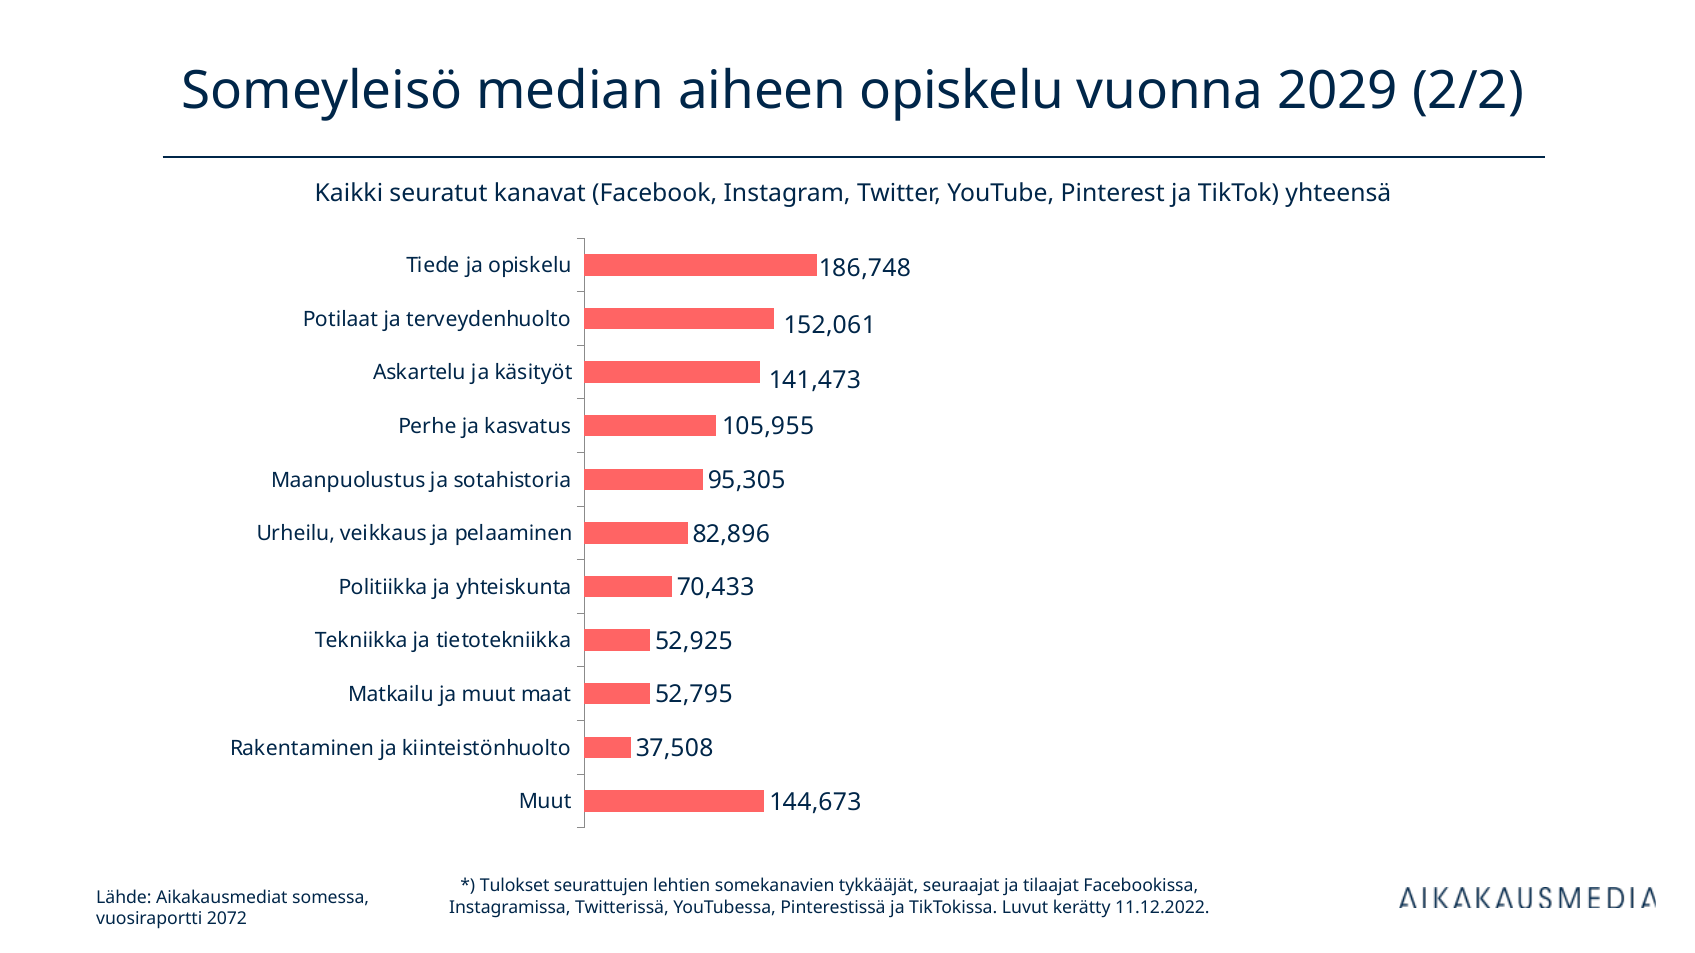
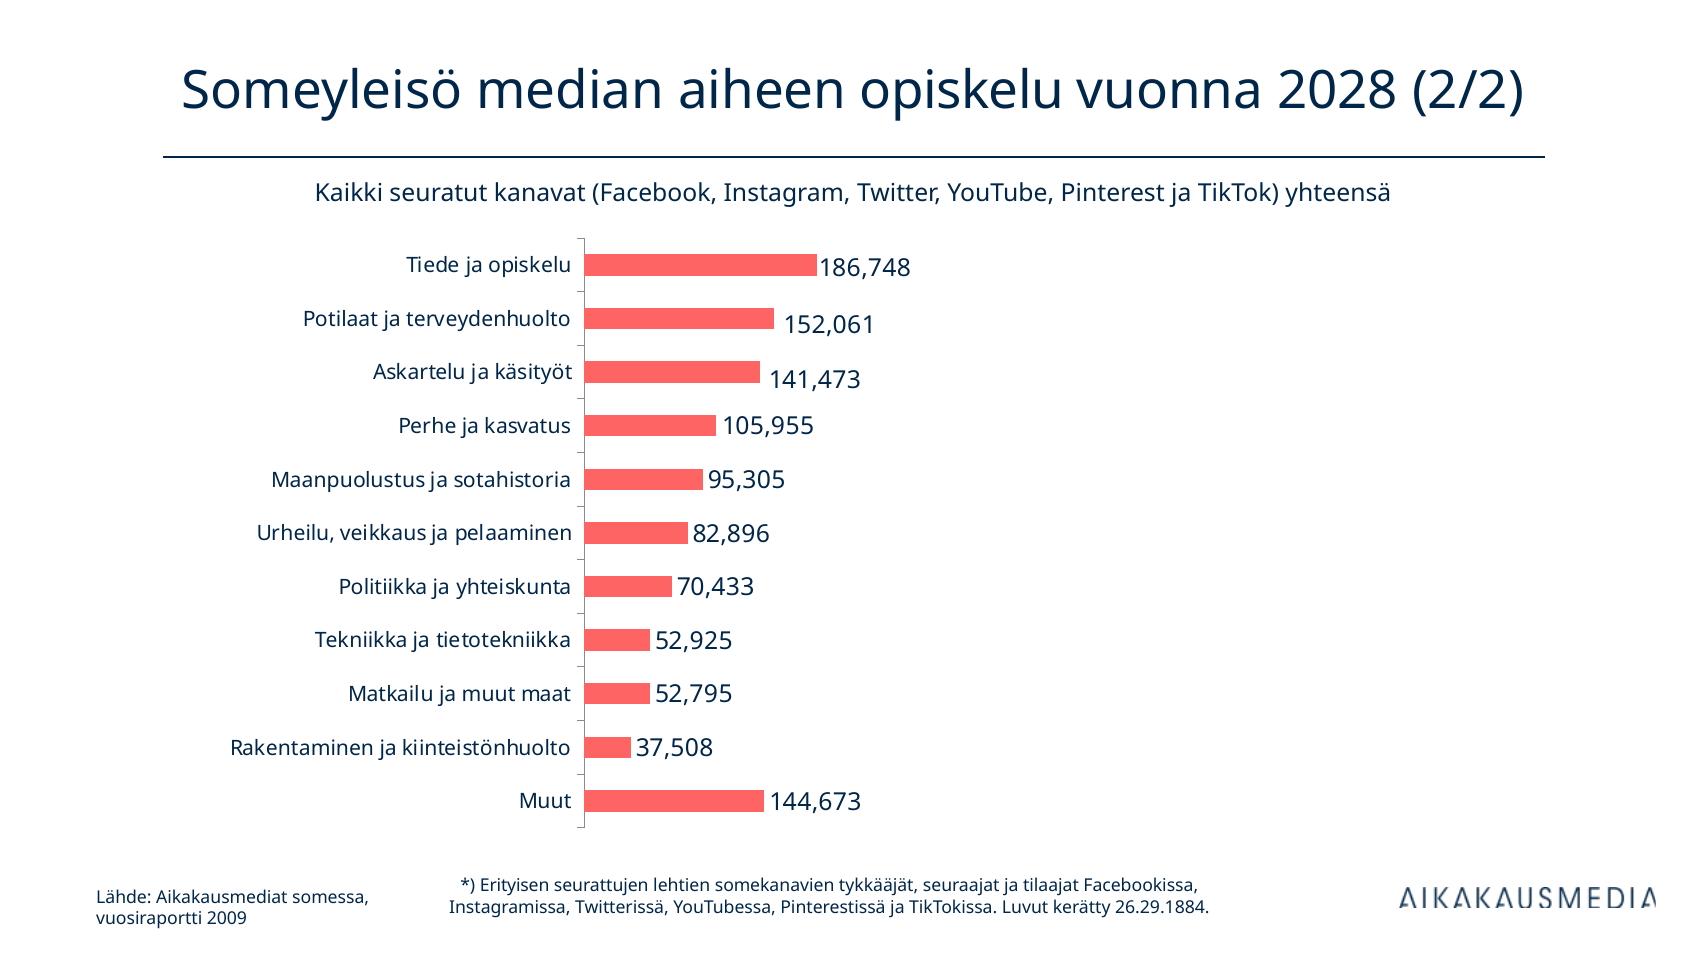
2029: 2029 -> 2028
Tulokset: Tulokset -> Erityisen
11.12.2022: 11.12.2022 -> 26.29.1884
2072: 2072 -> 2009
